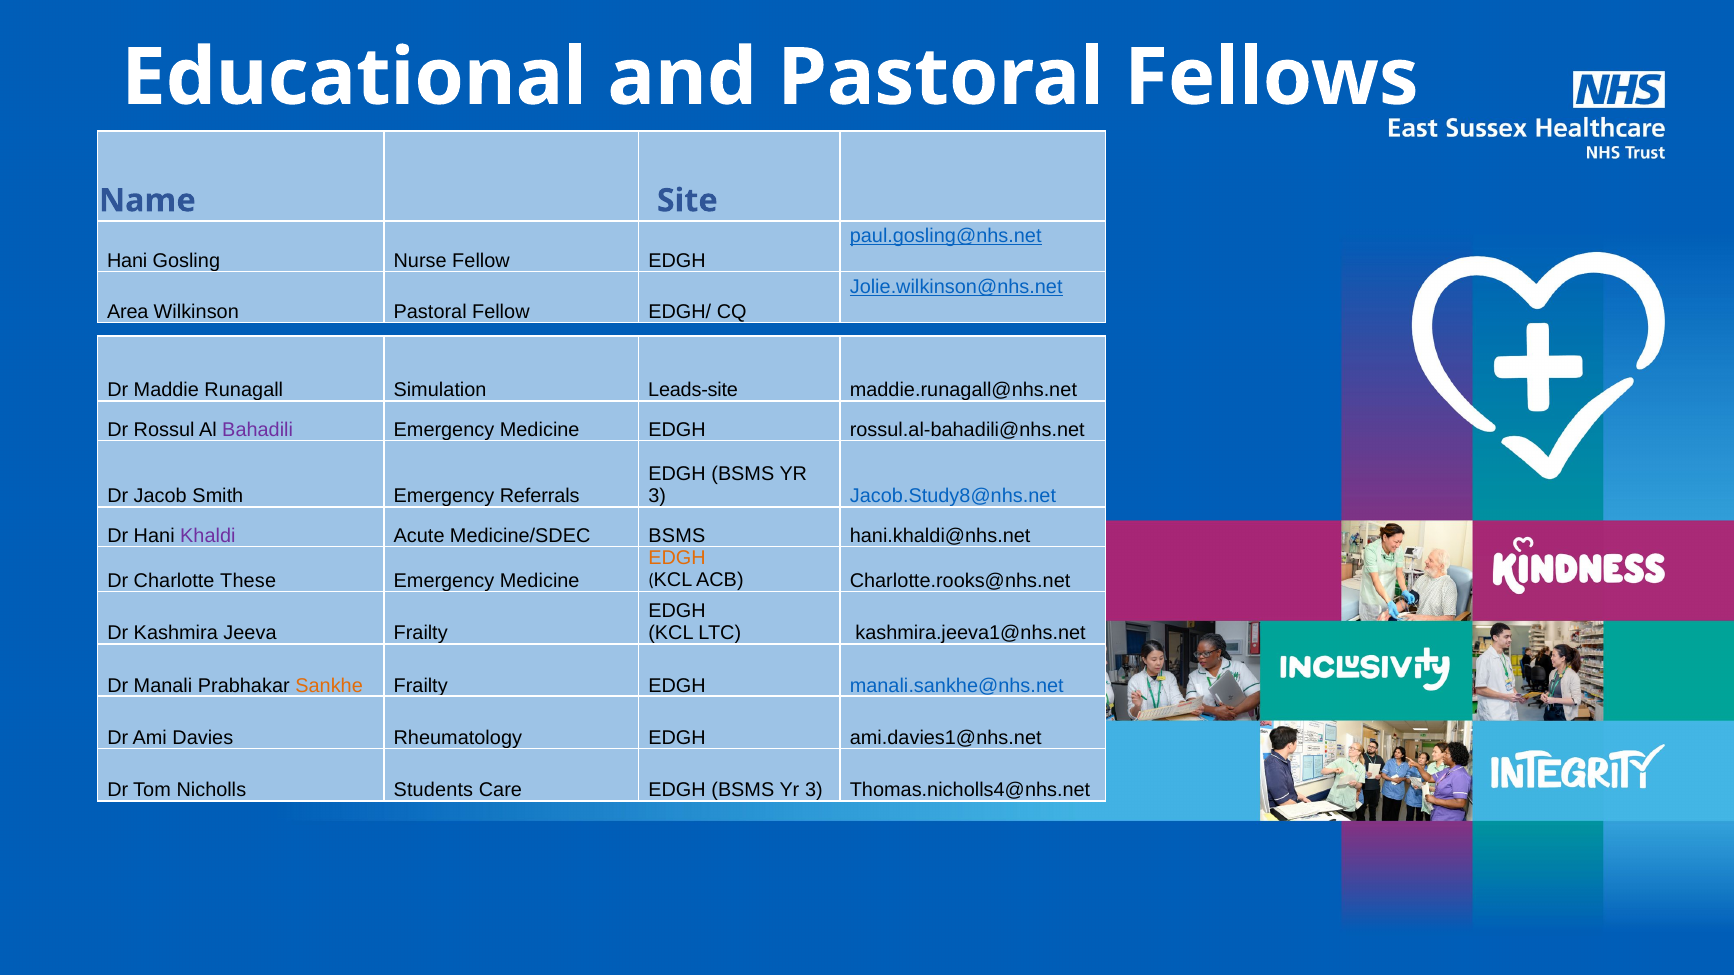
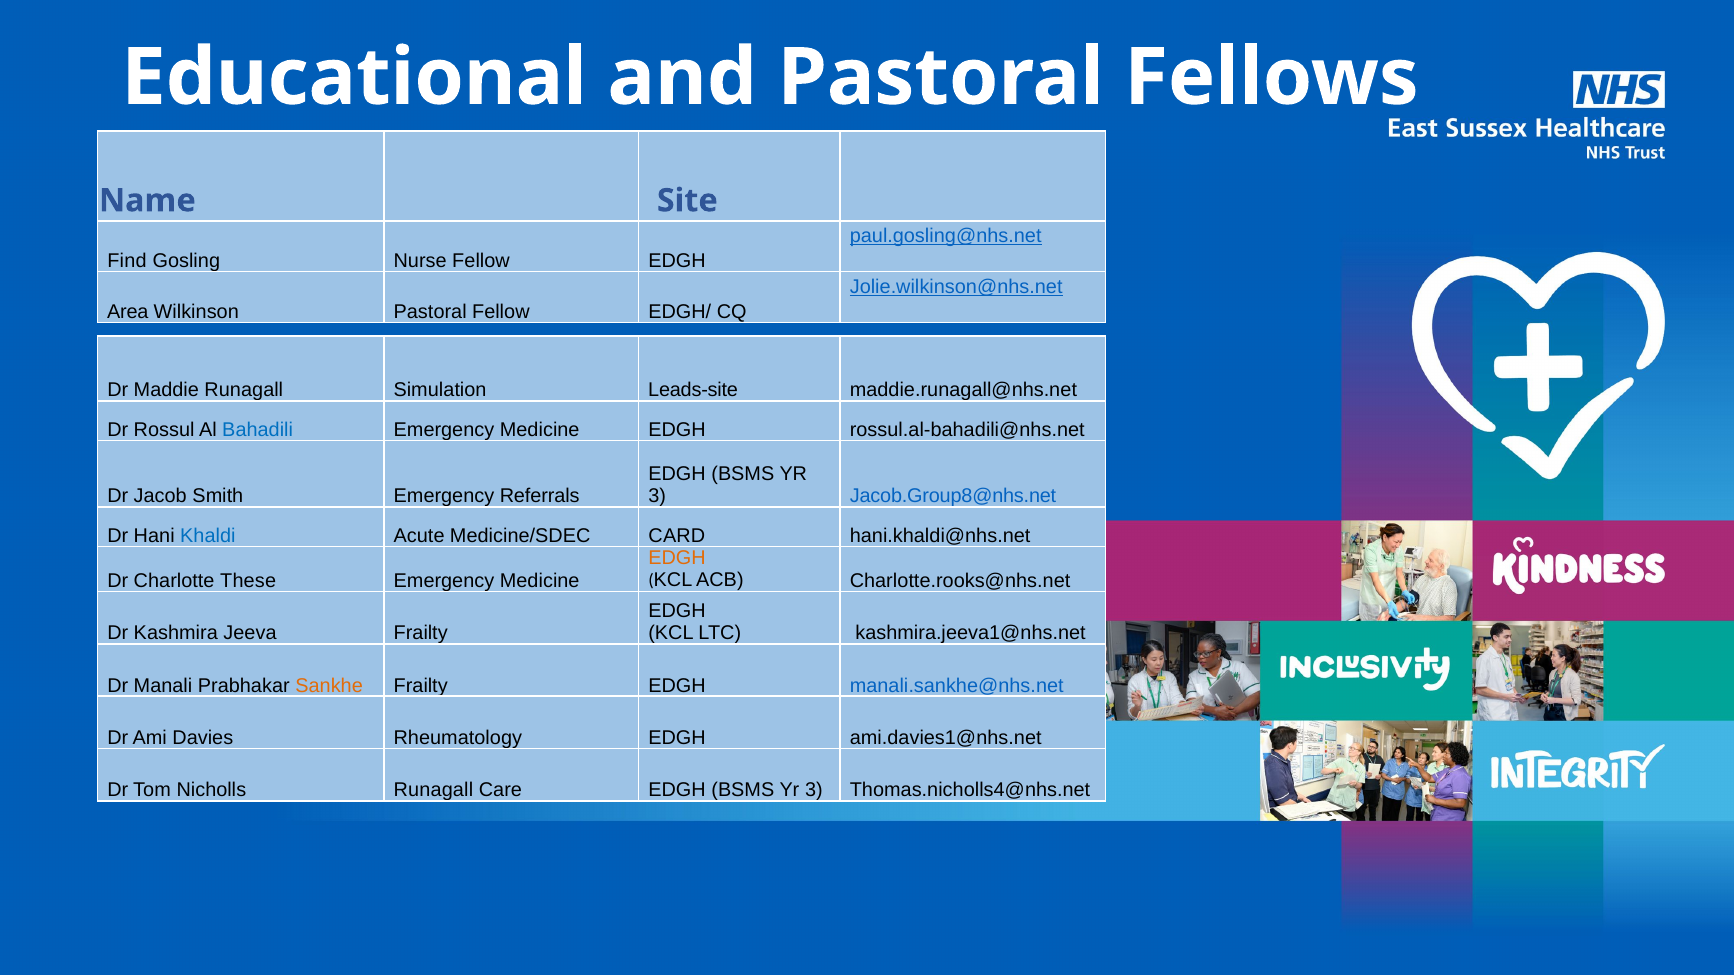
Hani at (127, 261): Hani -> Find
Bahadili colour: purple -> blue
Jacob.Study8@nhs.net: Jacob.Study8@nhs.net -> Jacob.Group8@nhs.net
Khaldi colour: purple -> blue
Medicine/SDEC BSMS: BSMS -> CARD
Nicholls Students: Students -> Runagall
